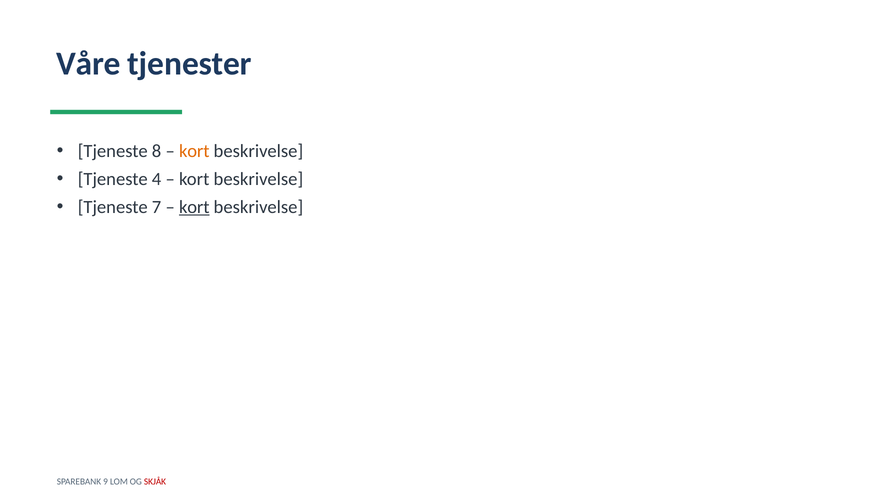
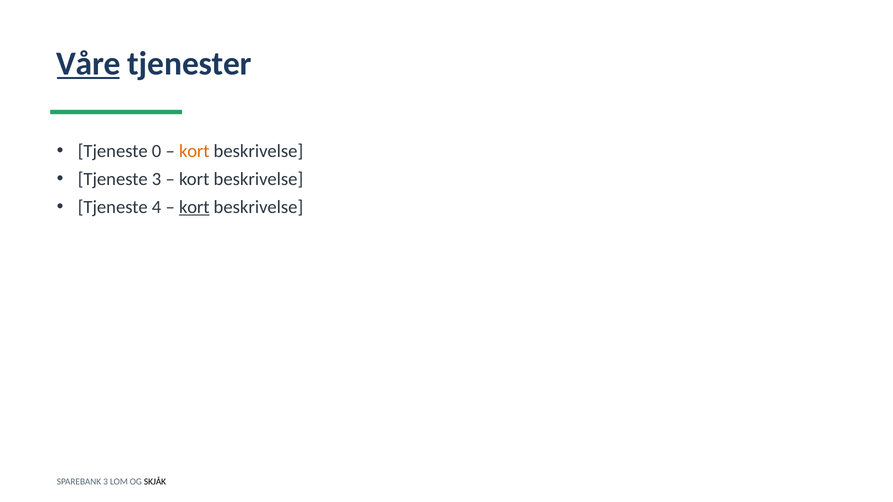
Våre underline: none -> present
8: 8 -> 0
Tjeneste 4: 4 -> 3
7: 7 -> 4
SPAREBANK 9: 9 -> 3
SKJÅK colour: red -> black
